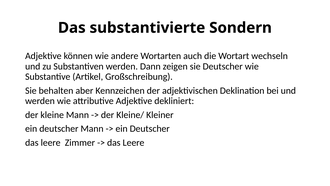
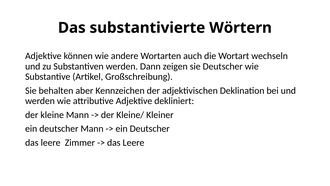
Sondern: Sondern -> Wörtern
